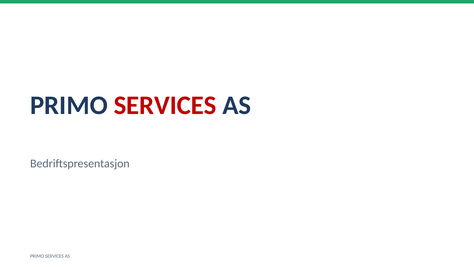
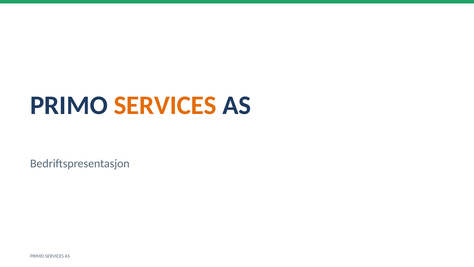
SERVICES at (165, 105) colour: red -> orange
